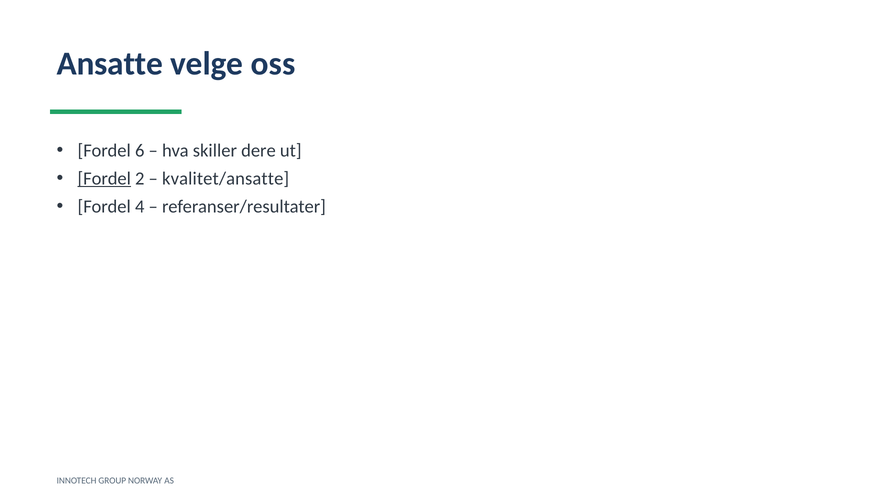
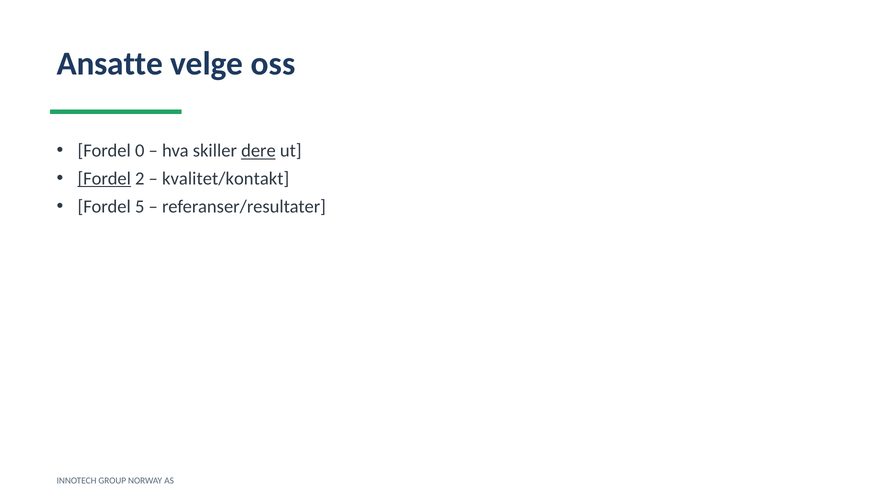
6: 6 -> 0
dere underline: none -> present
kvalitet/ansatte: kvalitet/ansatte -> kvalitet/kontakt
4: 4 -> 5
